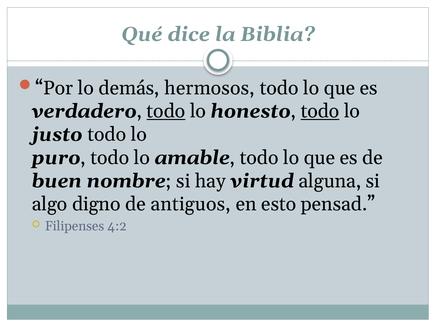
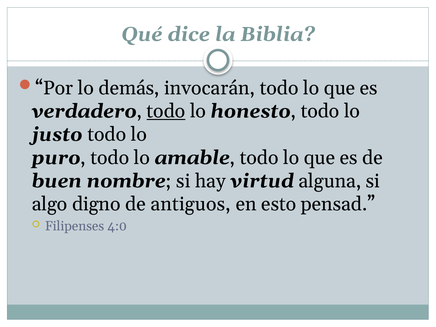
hermosos: hermosos -> invocarán
todo at (320, 111) underline: present -> none
4:2: 4:2 -> 4:0
